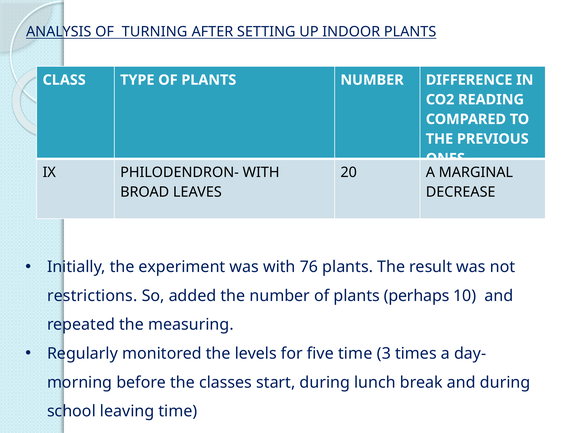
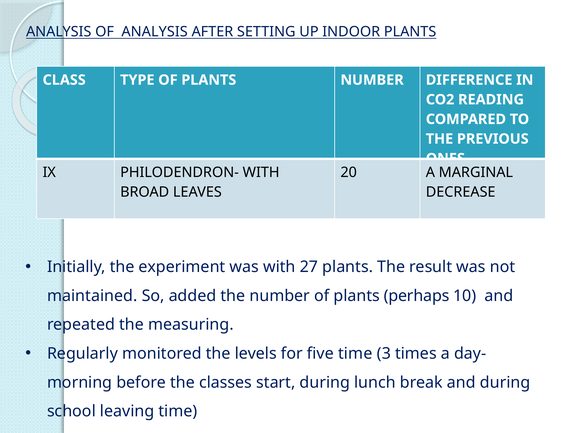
OF TURNING: TURNING -> ANALYSIS
76: 76 -> 27
restrictions: restrictions -> maintained
